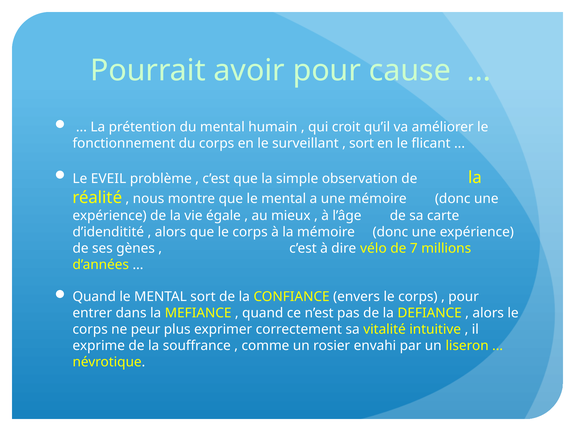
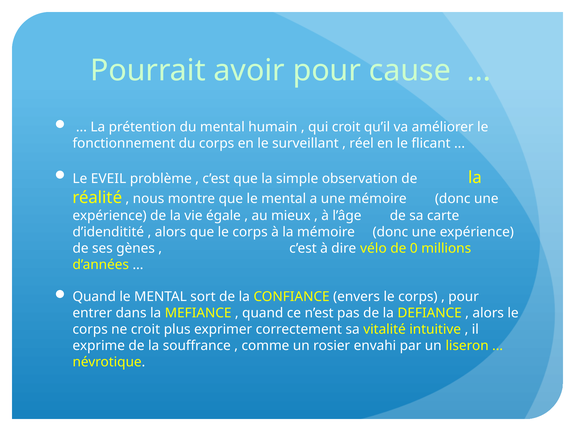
sort at (362, 143): sort -> réel
7: 7 -> 0
ne peur: peur -> croit
